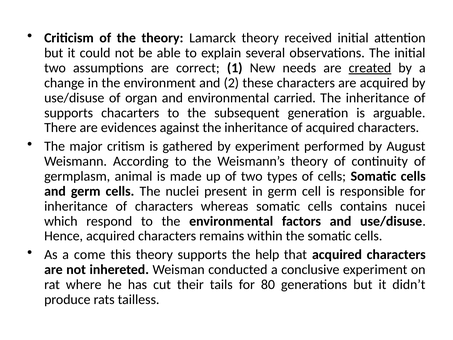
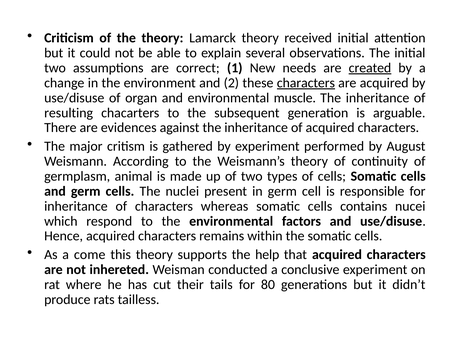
characters at (306, 83) underline: none -> present
carried: carried -> muscle
supports at (69, 113): supports -> resulting
